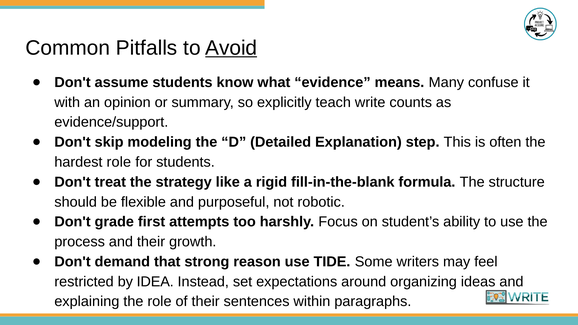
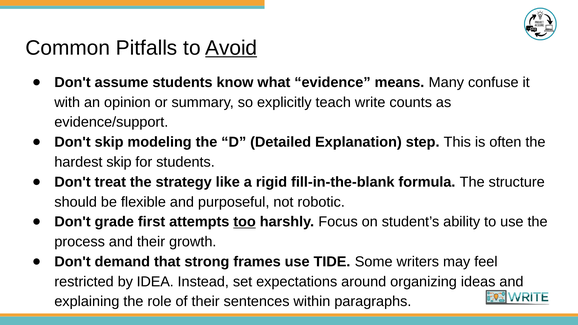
hardest role: role -> skip
too underline: none -> present
reason: reason -> frames
